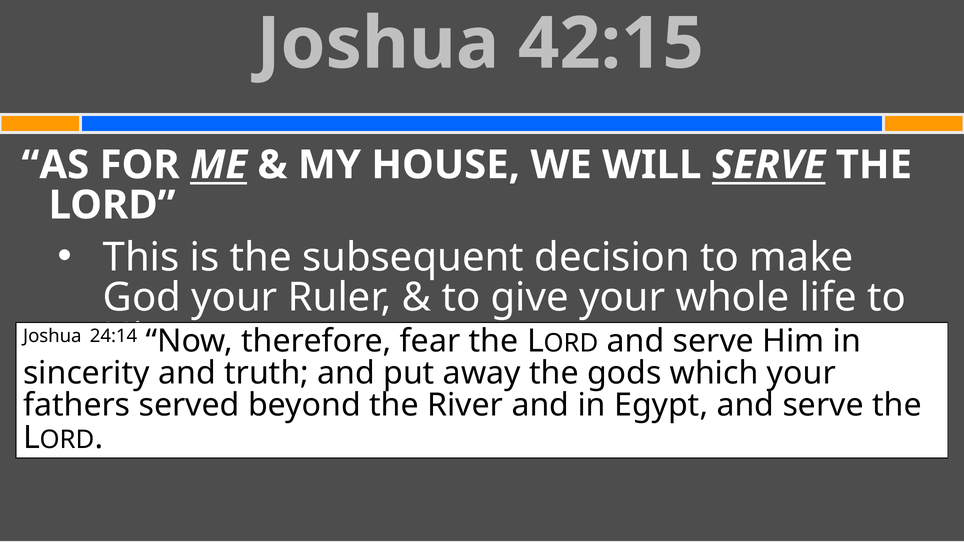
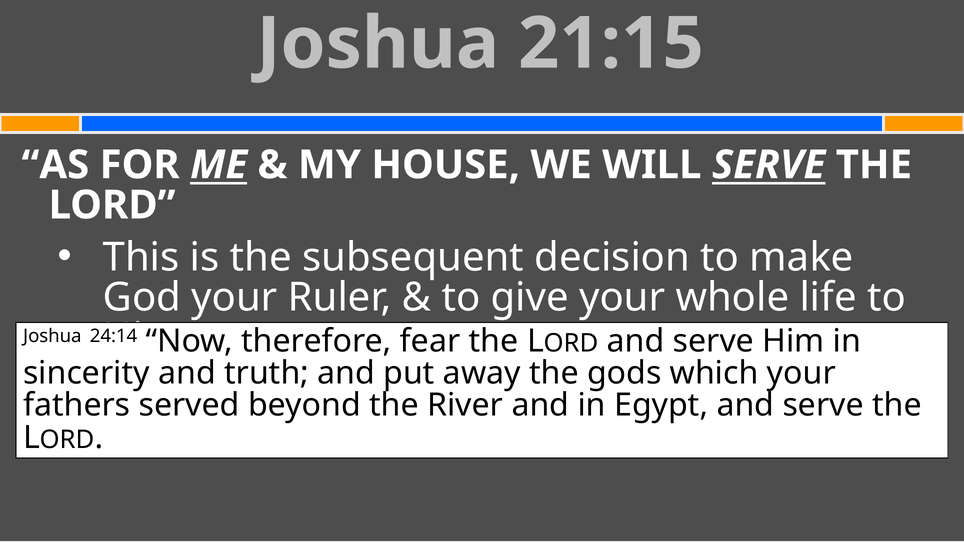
42:15: 42:15 -> 21:15
